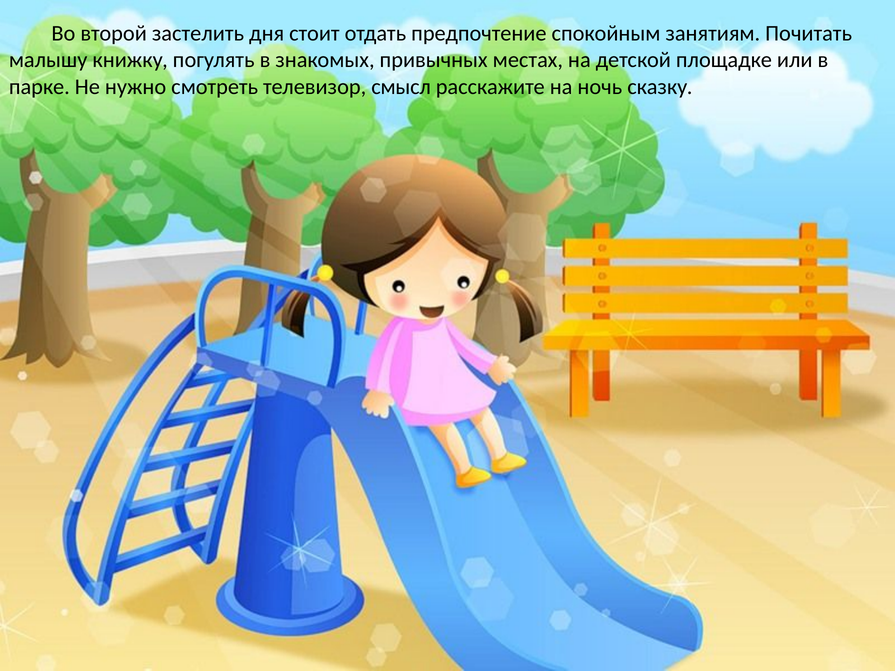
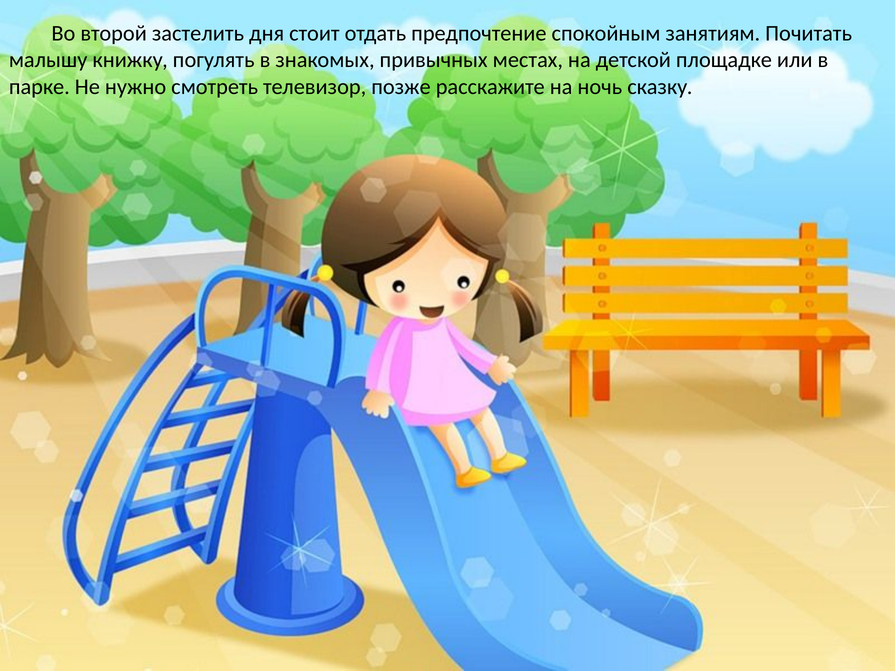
смысл: смысл -> позже
